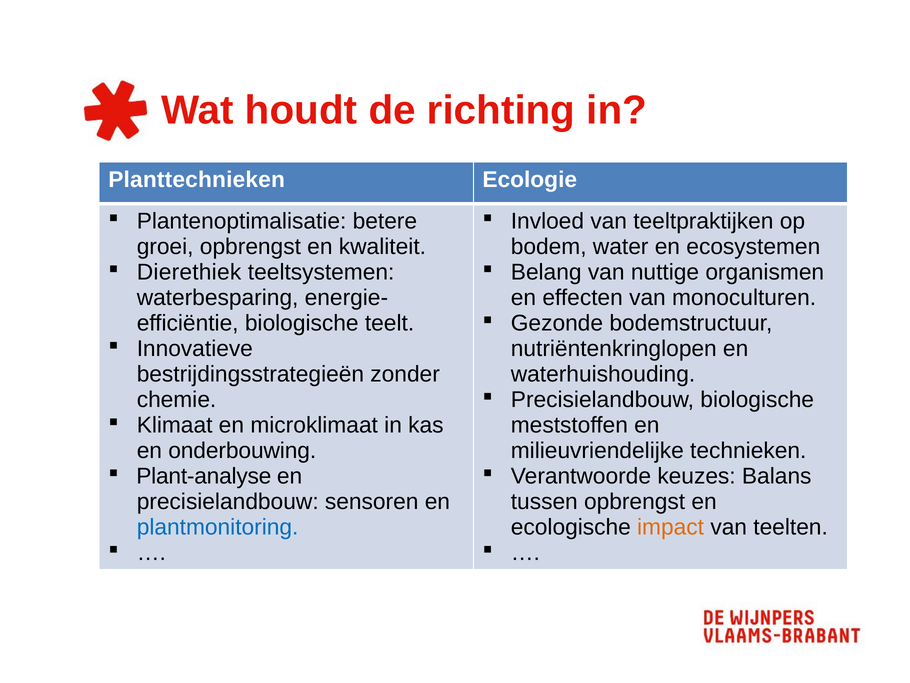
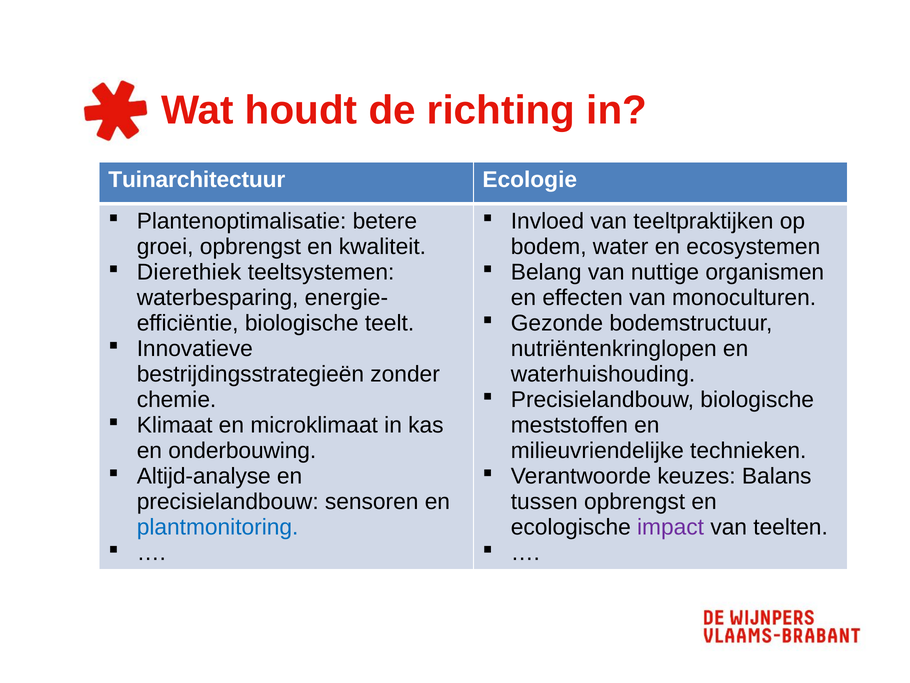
Planttechnieken: Planttechnieken -> Tuinarchitectuur
Plant-analyse: Plant-analyse -> Altijd-analyse
impact colour: orange -> purple
